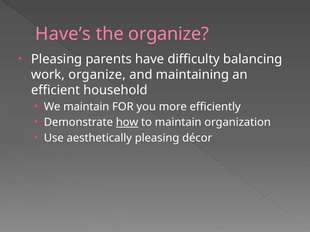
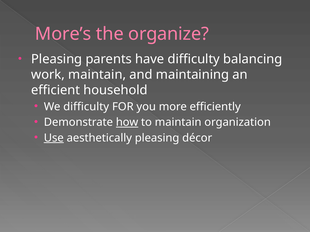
Have’s: Have’s -> More’s
work organize: organize -> maintain
We maintain: maintain -> difficulty
Use underline: none -> present
